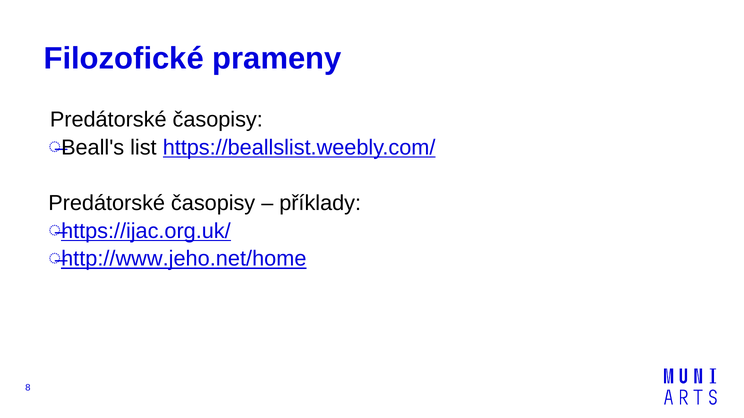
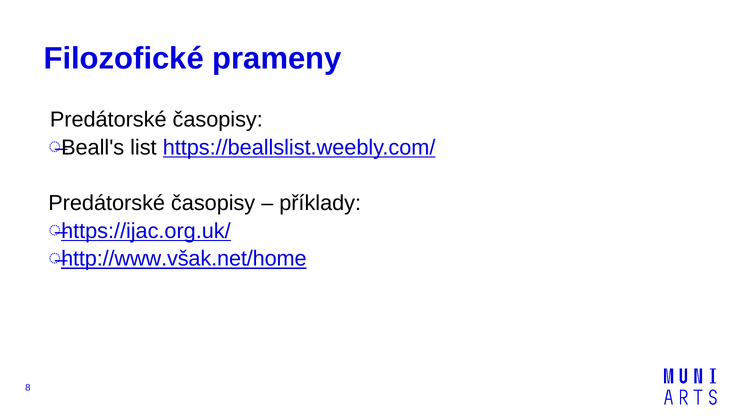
http://www.jeho.net/home: http://www.jeho.net/home -> http://www.však.net/home
